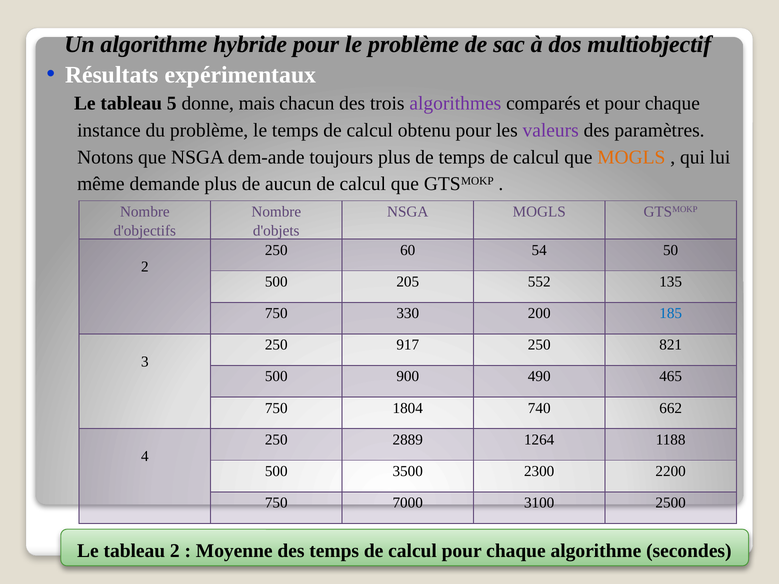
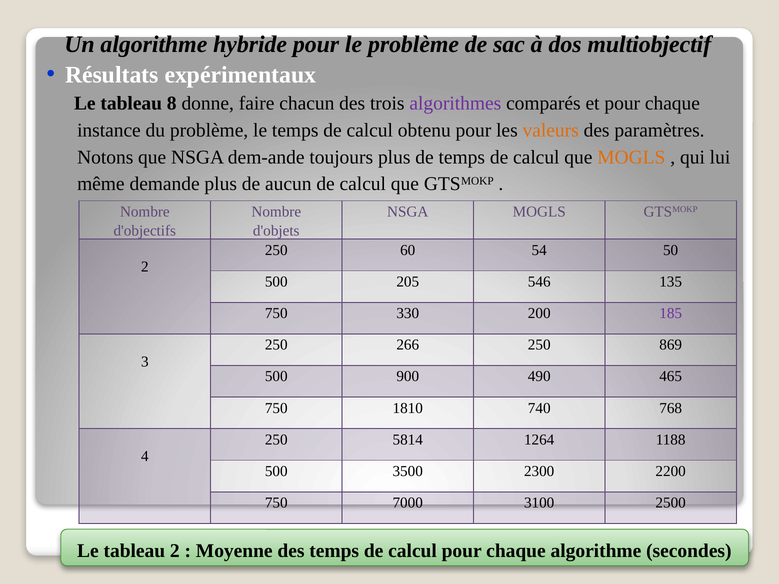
5: 5 -> 8
mais: mais -> faire
valeurs colour: purple -> orange
552: 552 -> 546
185 colour: blue -> purple
917: 917 -> 266
821: 821 -> 869
1804: 1804 -> 1810
662: 662 -> 768
2889: 2889 -> 5814
